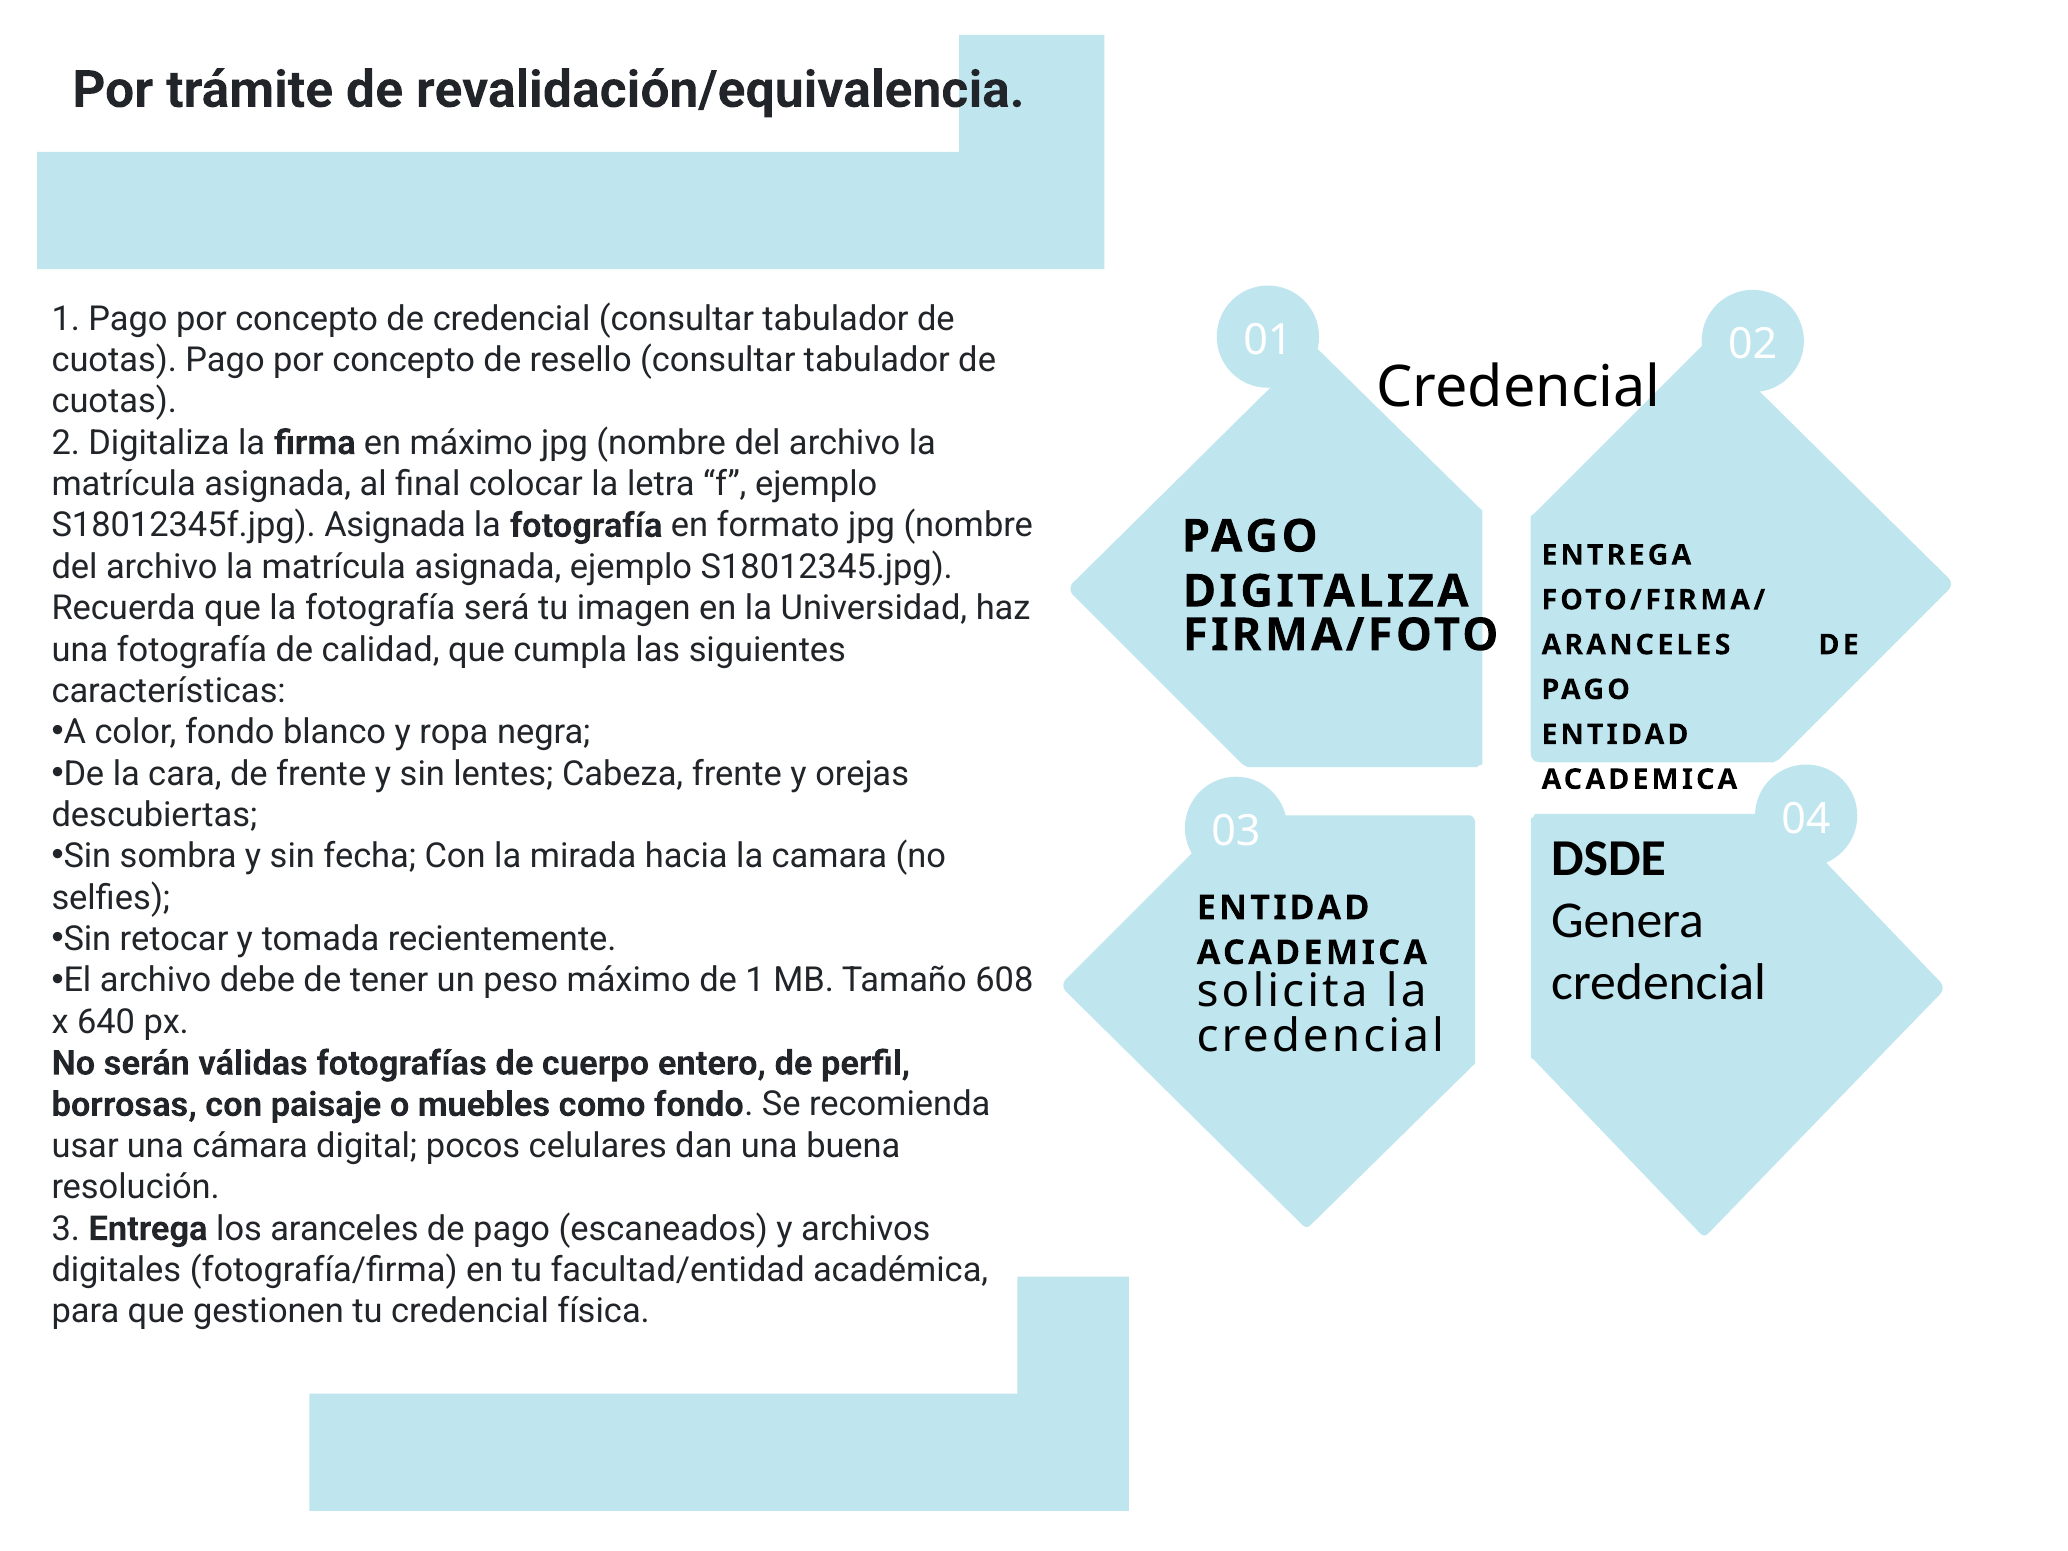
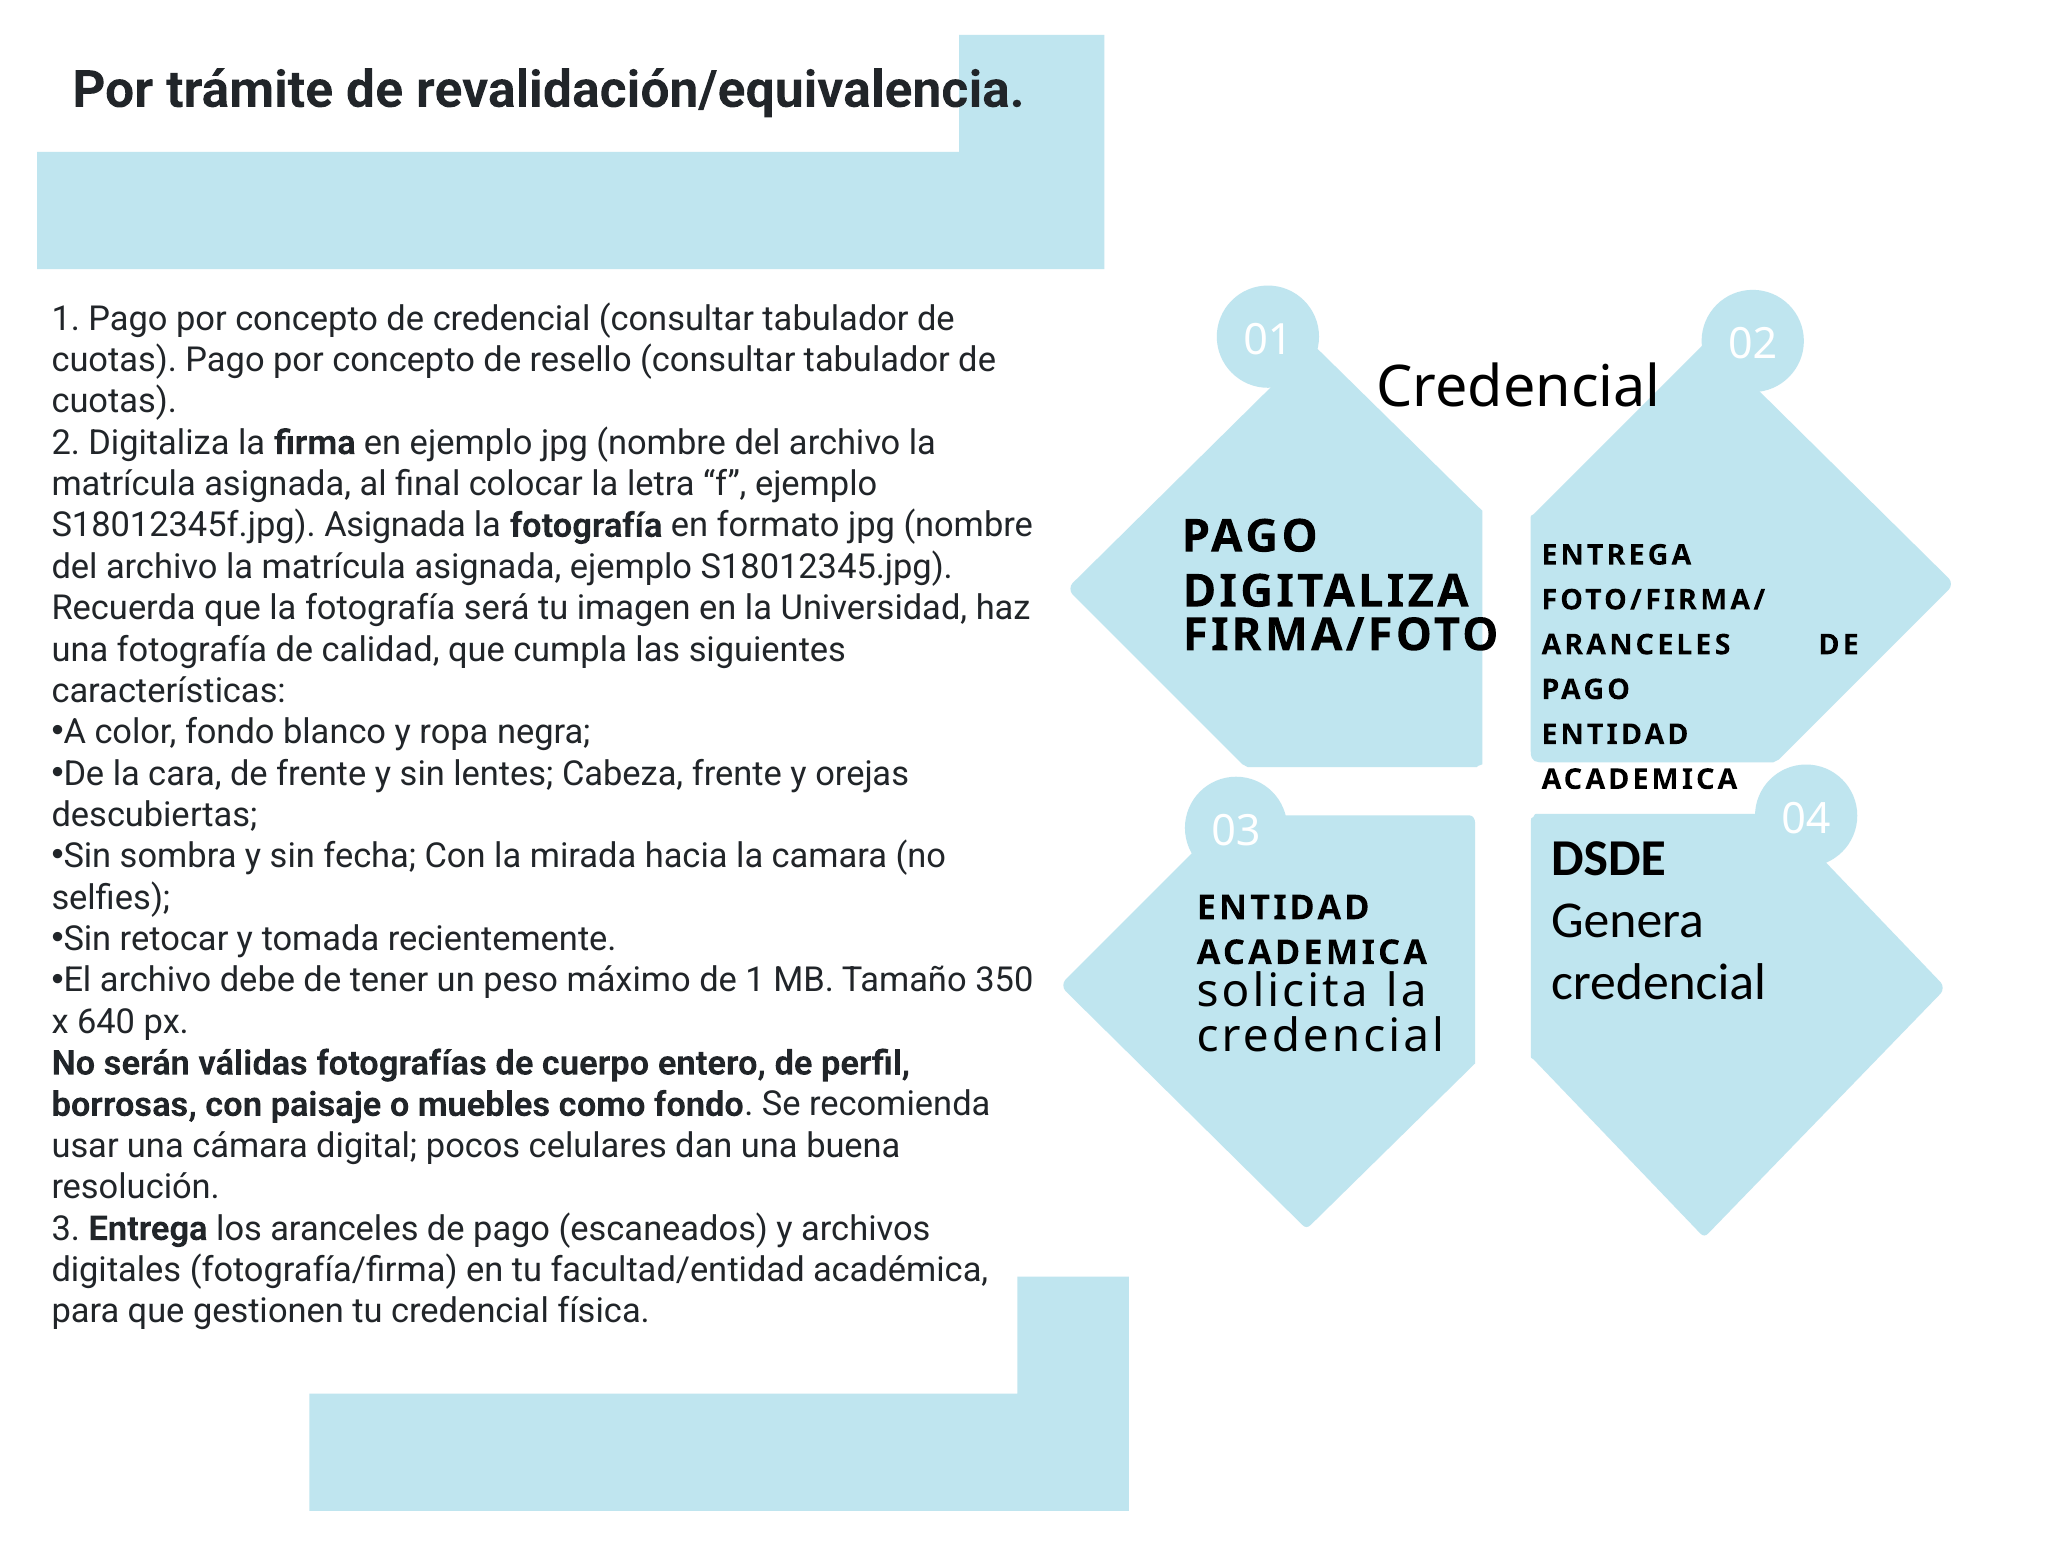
en máximo: máximo -> ejemplo
608: 608 -> 350
